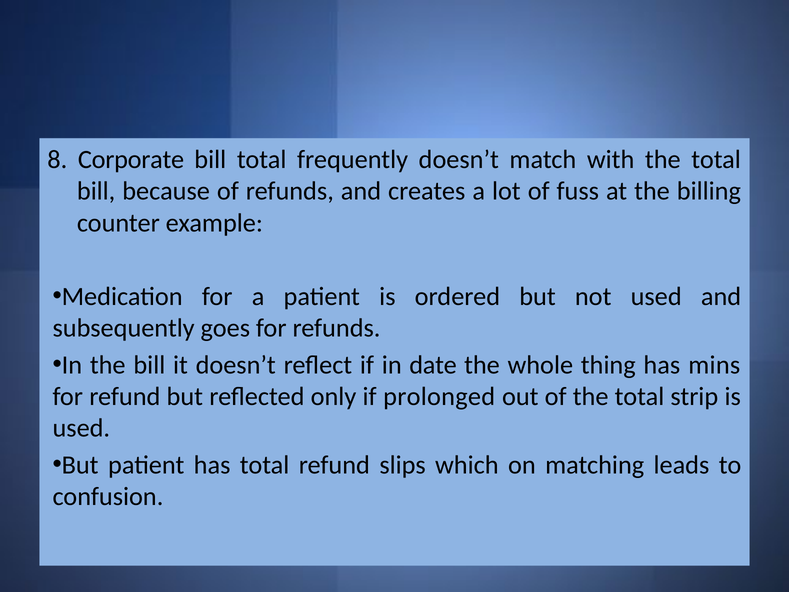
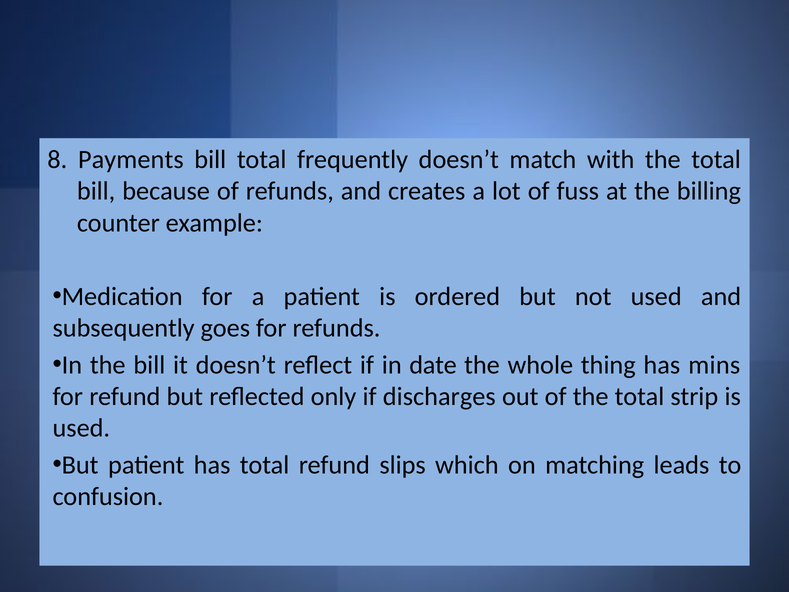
Corporate: Corporate -> Payments
prolonged: prolonged -> discharges
